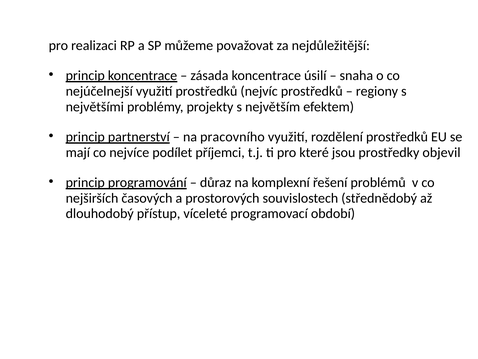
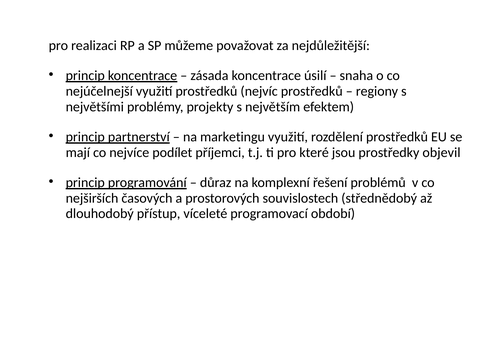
pracovního: pracovního -> marketingu
